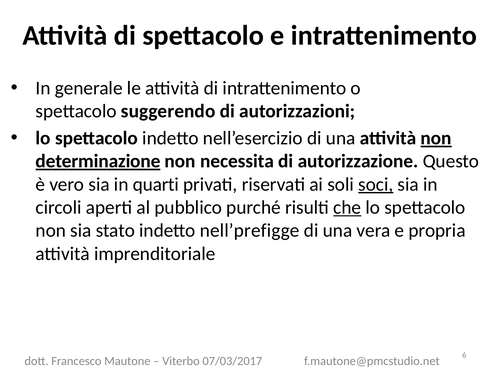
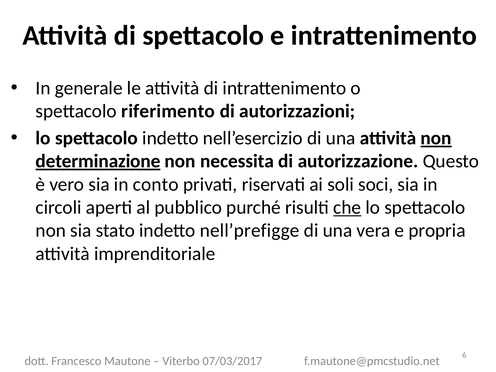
suggerendo: suggerendo -> riferimento
quarti: quarti -> conto
soci underline: present -> none
